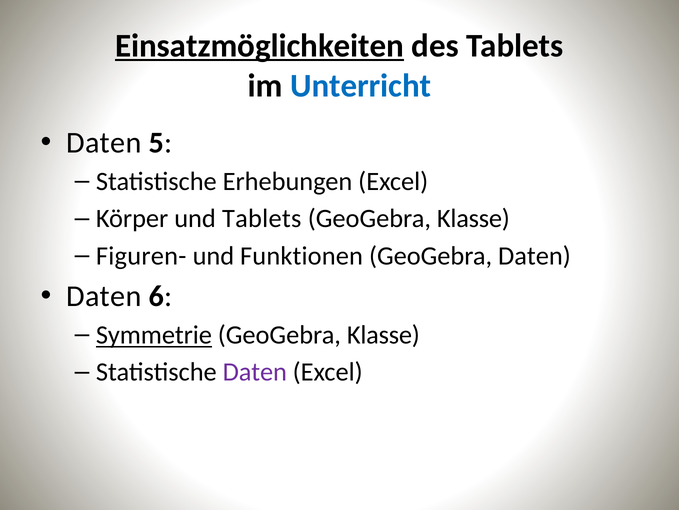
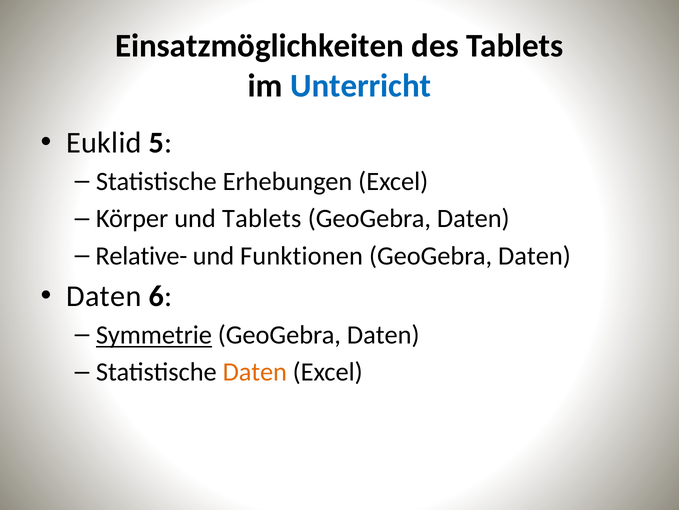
Einsatzmöglichkeiten underline: present -> none
Daten at (104, 142): Daten -> Euklid
Klasse at (473, 218): Klasse -> Daten
Figuren-: Figuren- -> Relative-
Klasse at (383, 335): Klasse -> Daten
Daten at (255, 372) colour: purple -> orange
